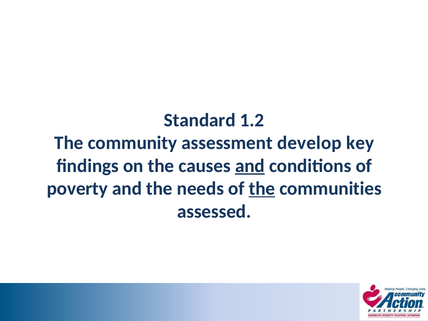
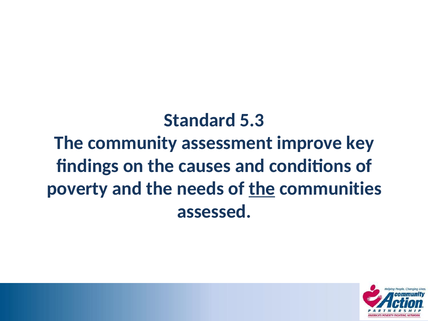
1.2: 1.2 -> 5.3
develop: develop -> improve
and at (250, 166) underline: present -> none
